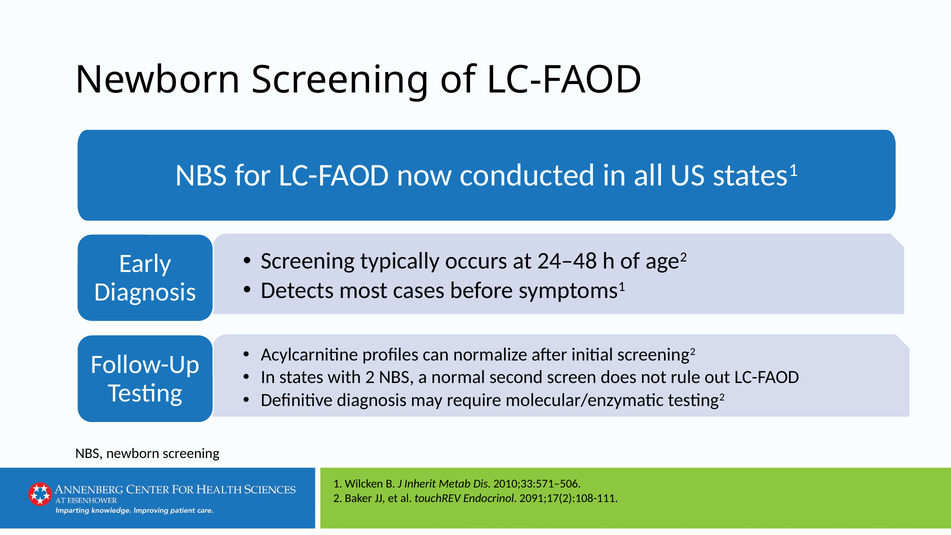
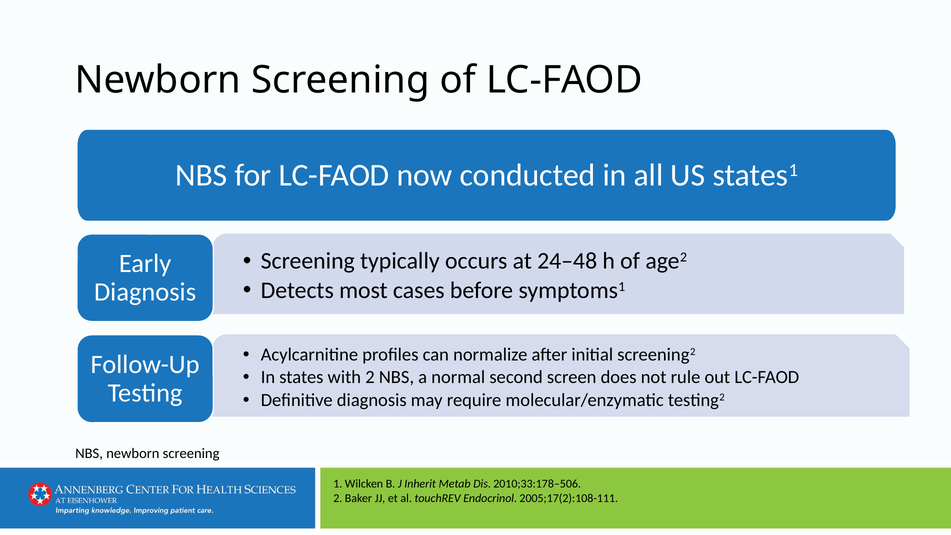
2010;33:571–506: 2010;33:571–506 -> 2010;33:178–506
2091;17(2):108-111: 2091;17(2):108-111 -> 2005;17(2):108-111
